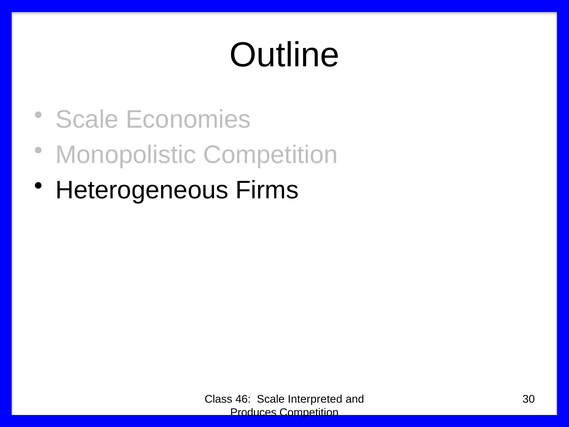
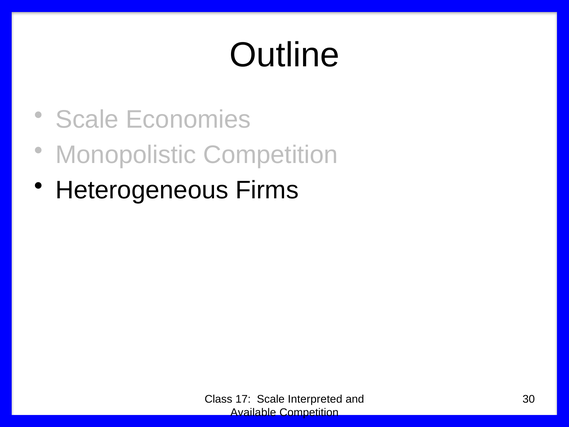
46: 46 -> 17
Produces: Produces -> Available
